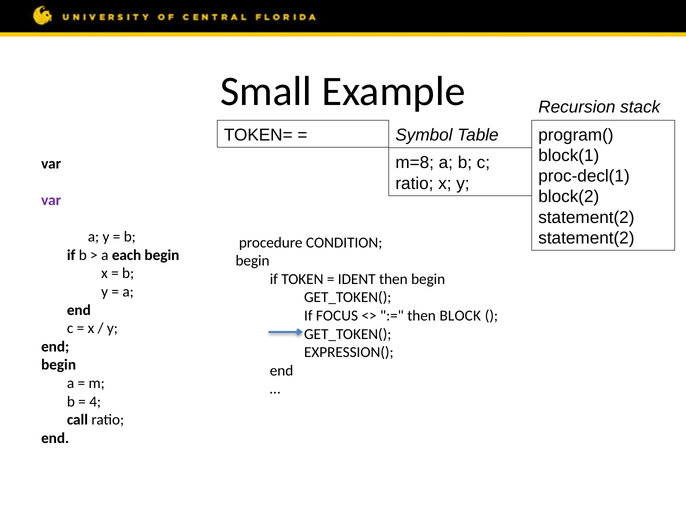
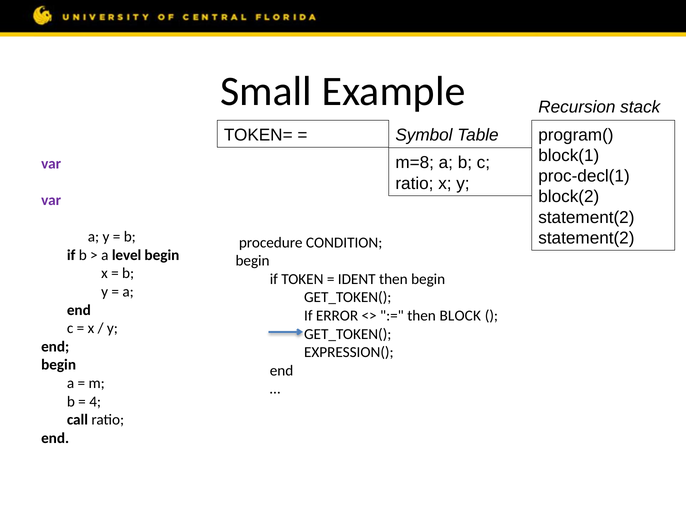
var at (51, 163) colour: black -> purple
each: each -> level
FOCUS: FOCUS -> ERROR
